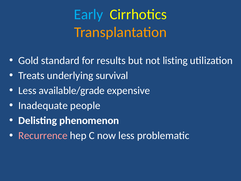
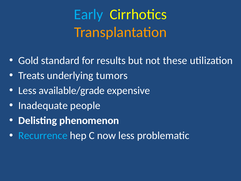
listing: listing -> these
survival: survival -> tumors
Recurrence colour: pink -> light blue
